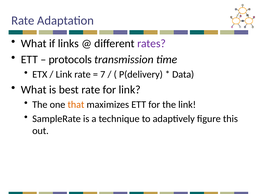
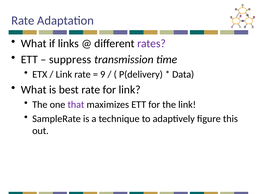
protocols: protocols -> suppress
7: 7 -> 9
that colour: orange -> purple
